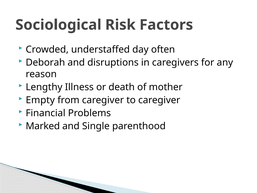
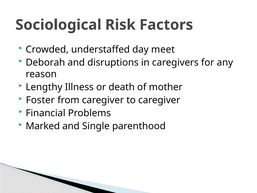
often: often -> meet
Empty: Empty -> Foster
